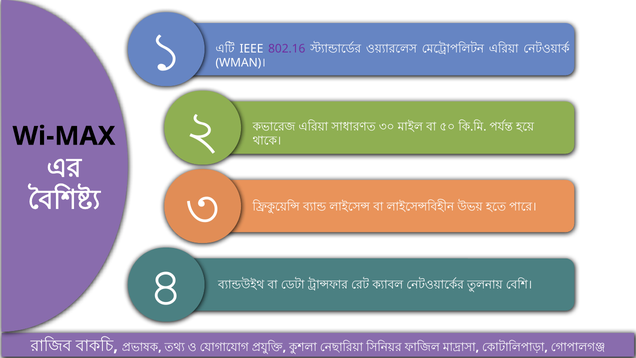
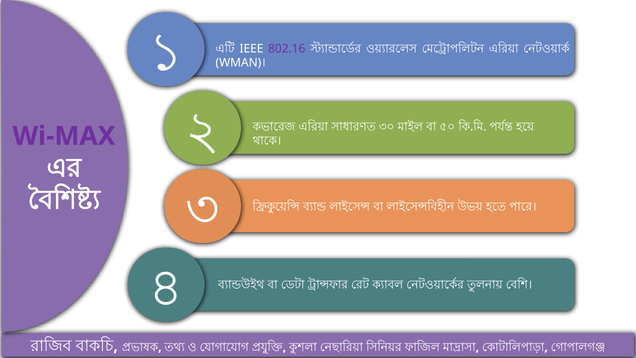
Wi-MAX colour: black -> purple
